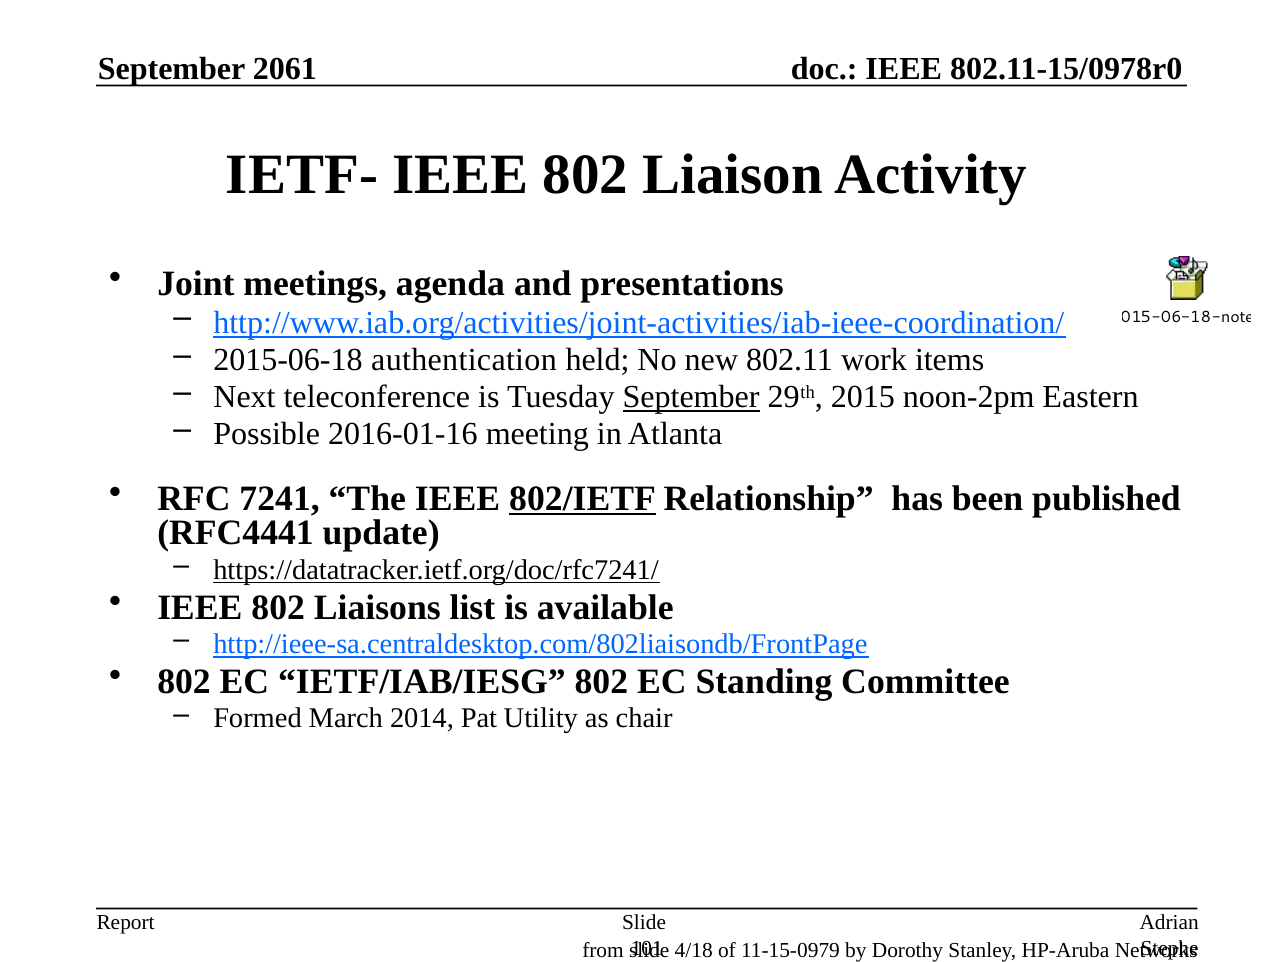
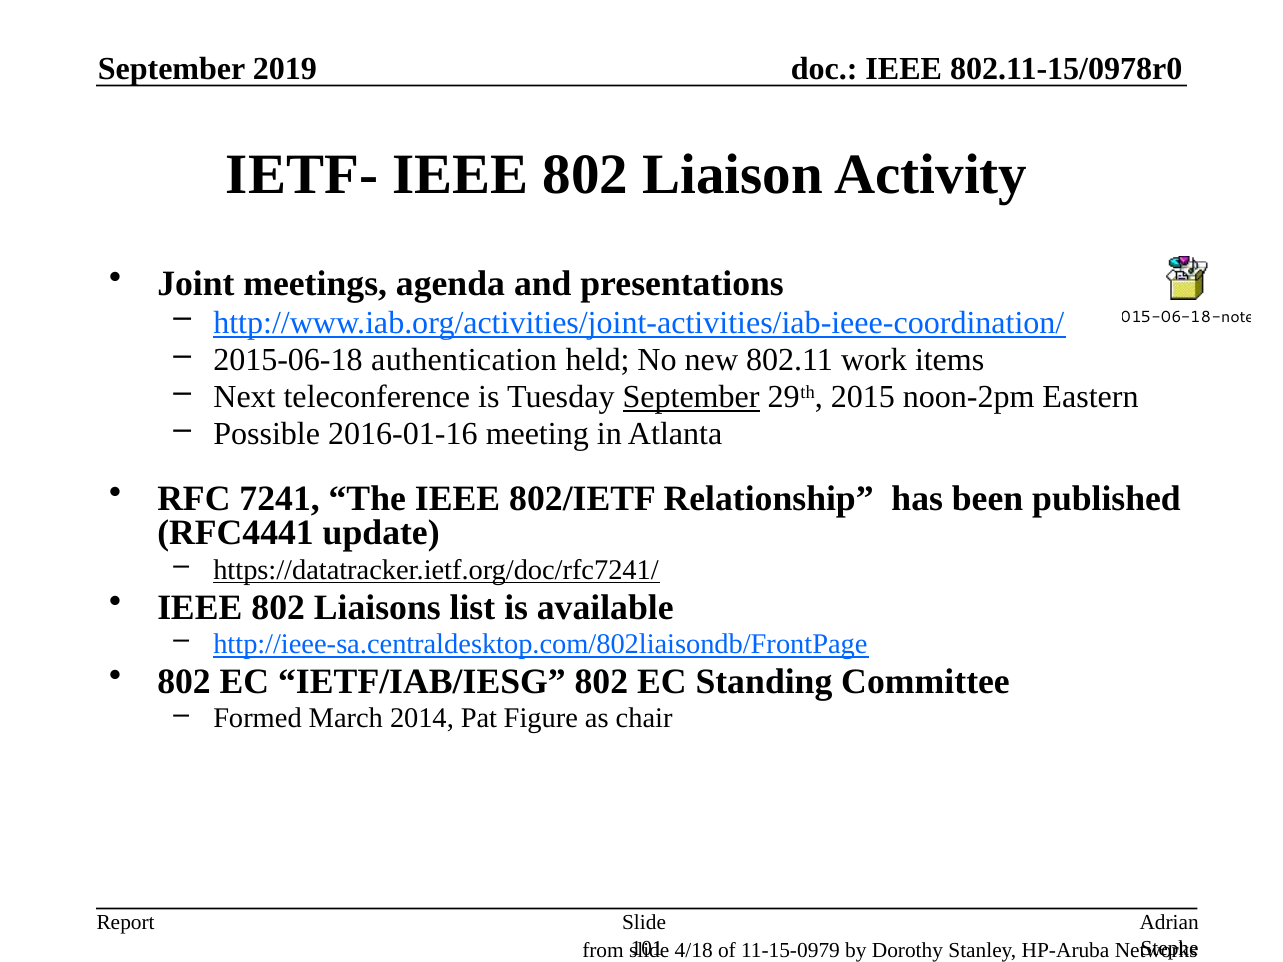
2061: 2061 -> 2019
802/IETF underline: present -> none
Utility: Utility -> Figure
